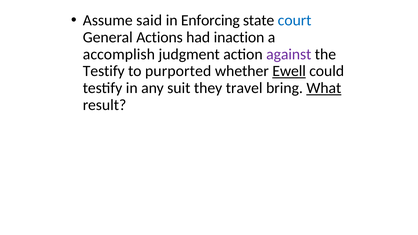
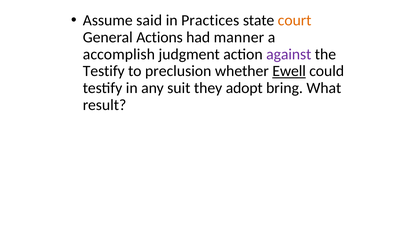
Enforcing: Enforcing -> Practices
court colour: blue -> orange
inaction: inaction -> manner
purported: purported -> preclusion
travel: travel -> adopt
What underline: present -> none
